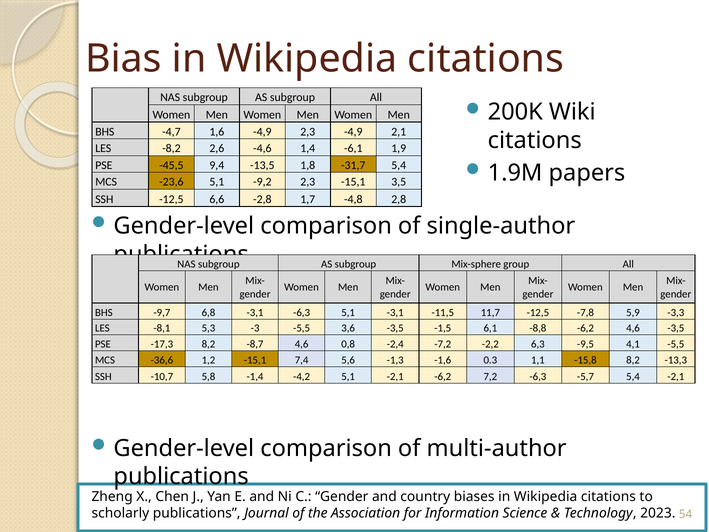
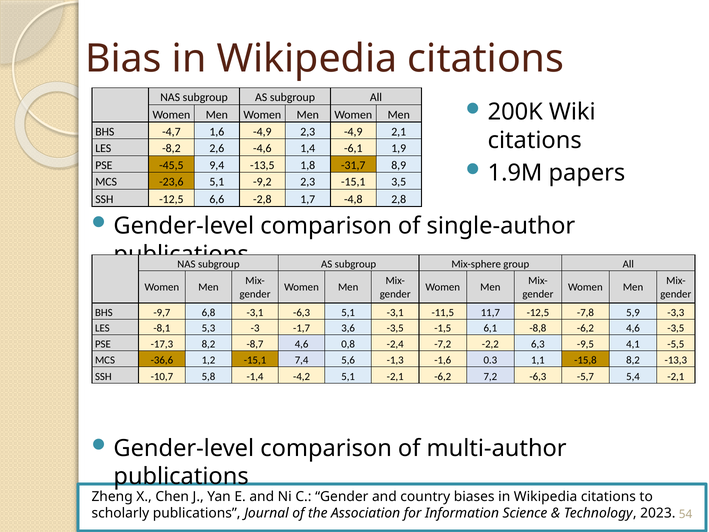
-31,7 5,4: 5,4 -> 8,9
-3 -5,5: -5,5 -> -1,7
